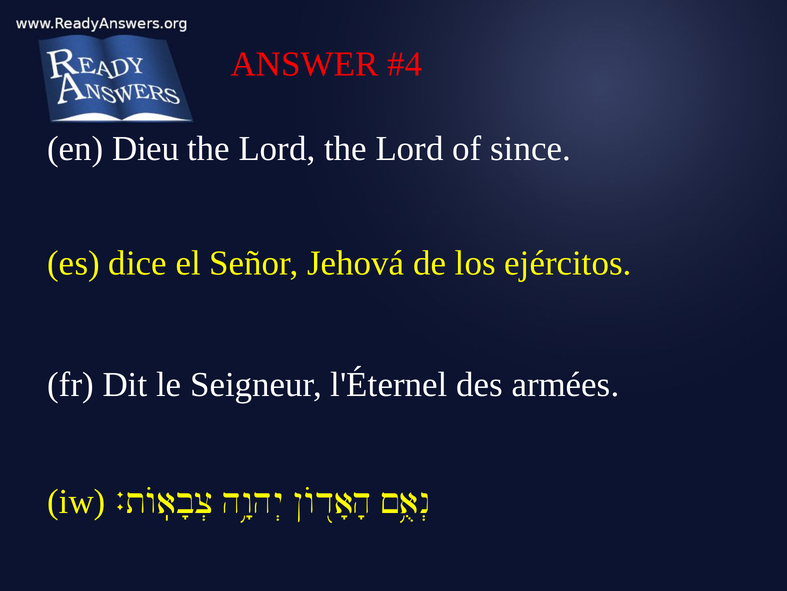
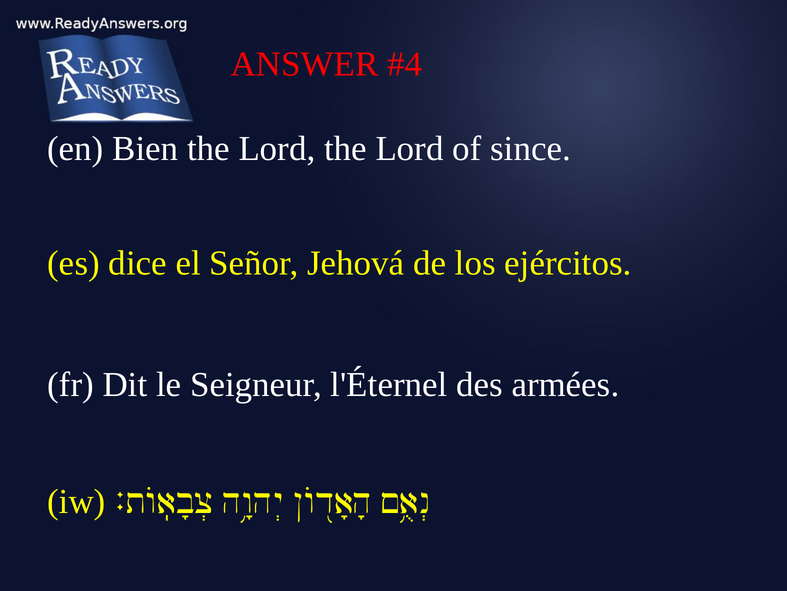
Dieu: Dieu -> Bien
